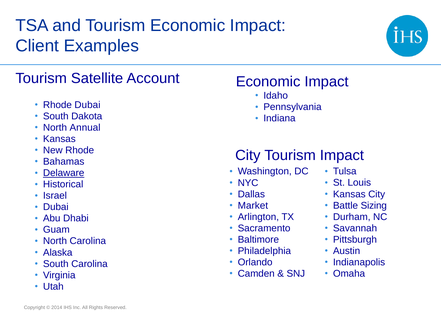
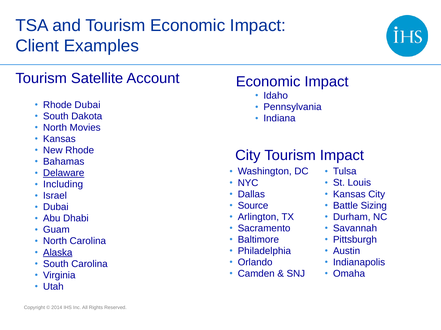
Annual: Annual -> Movies
Historical: Historical -> Including
Market: Market -> Source
Alaska underline: none -> present
